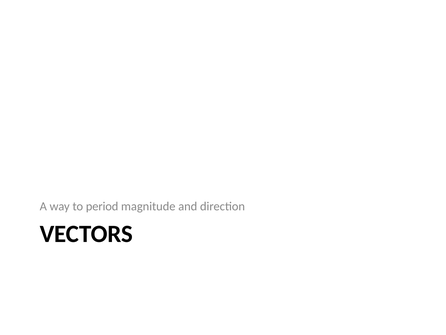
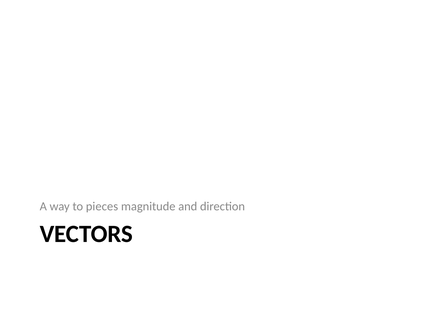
period: period -> pieces
